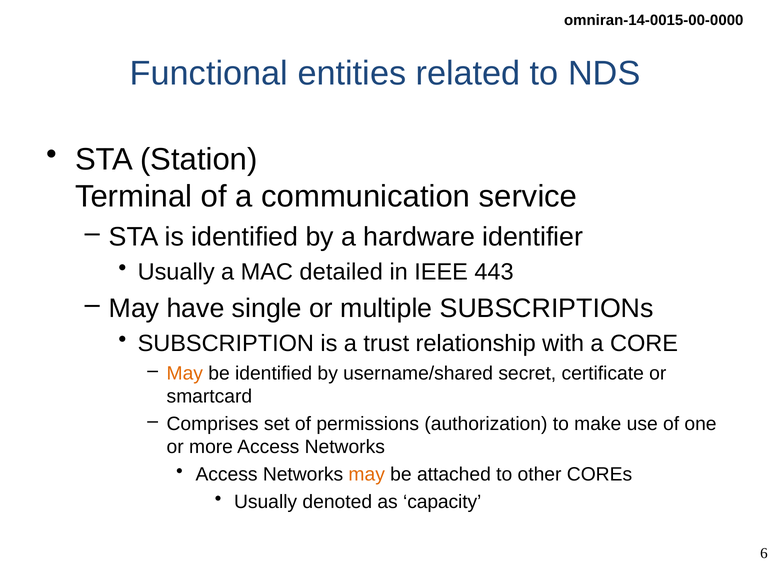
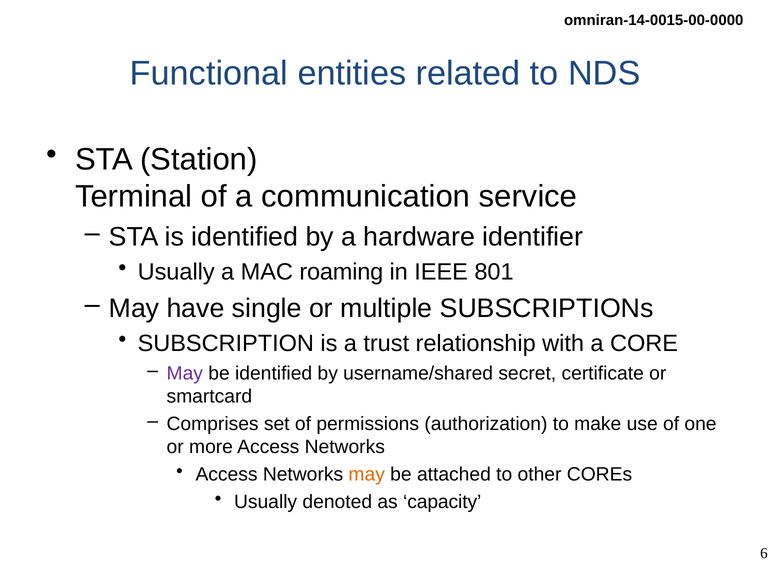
detailed: detailed -> roaming
443: 443 -> 801
May at (185, 373) colour: orange -> purple
